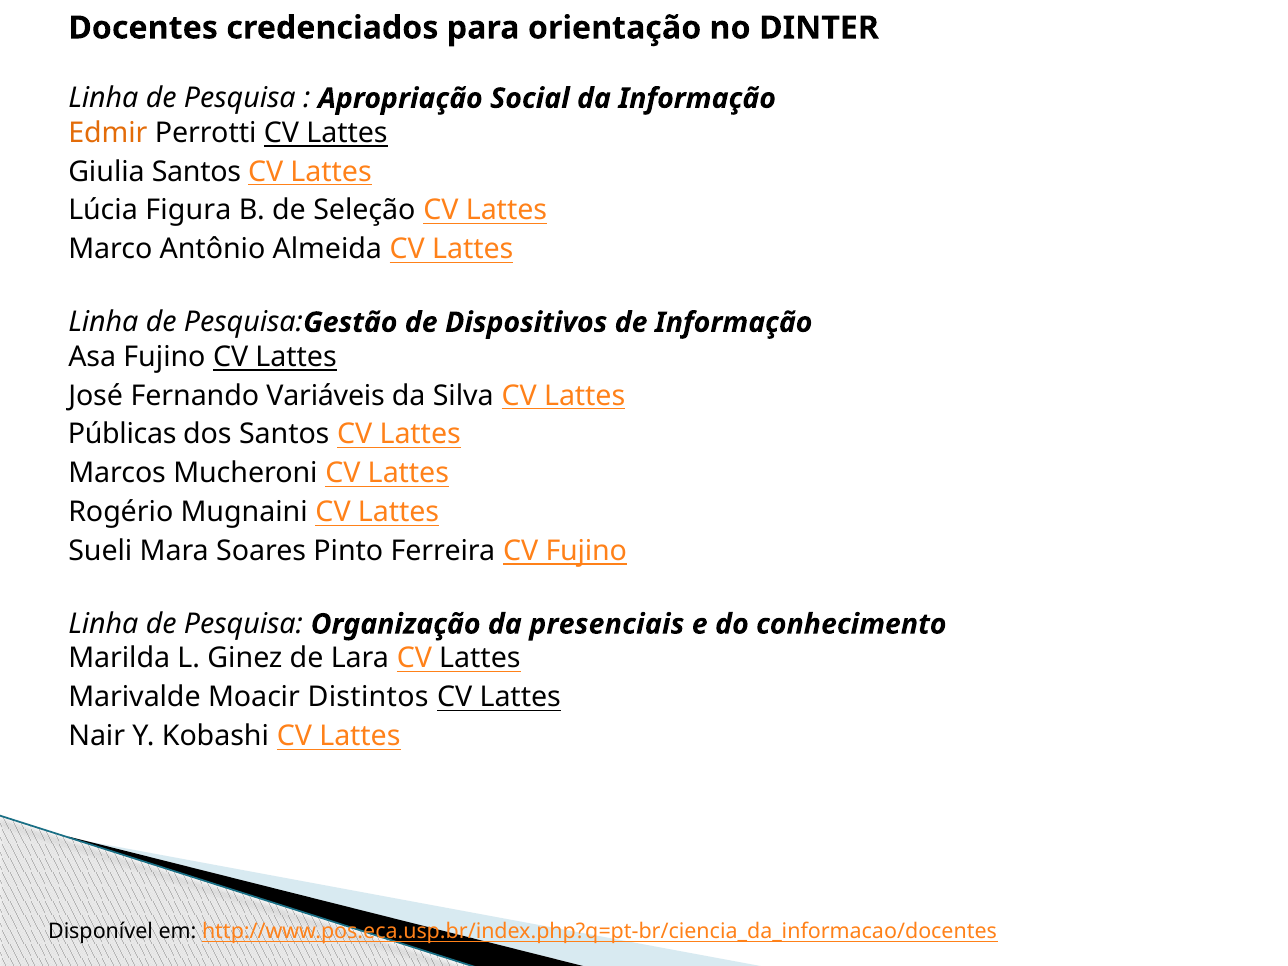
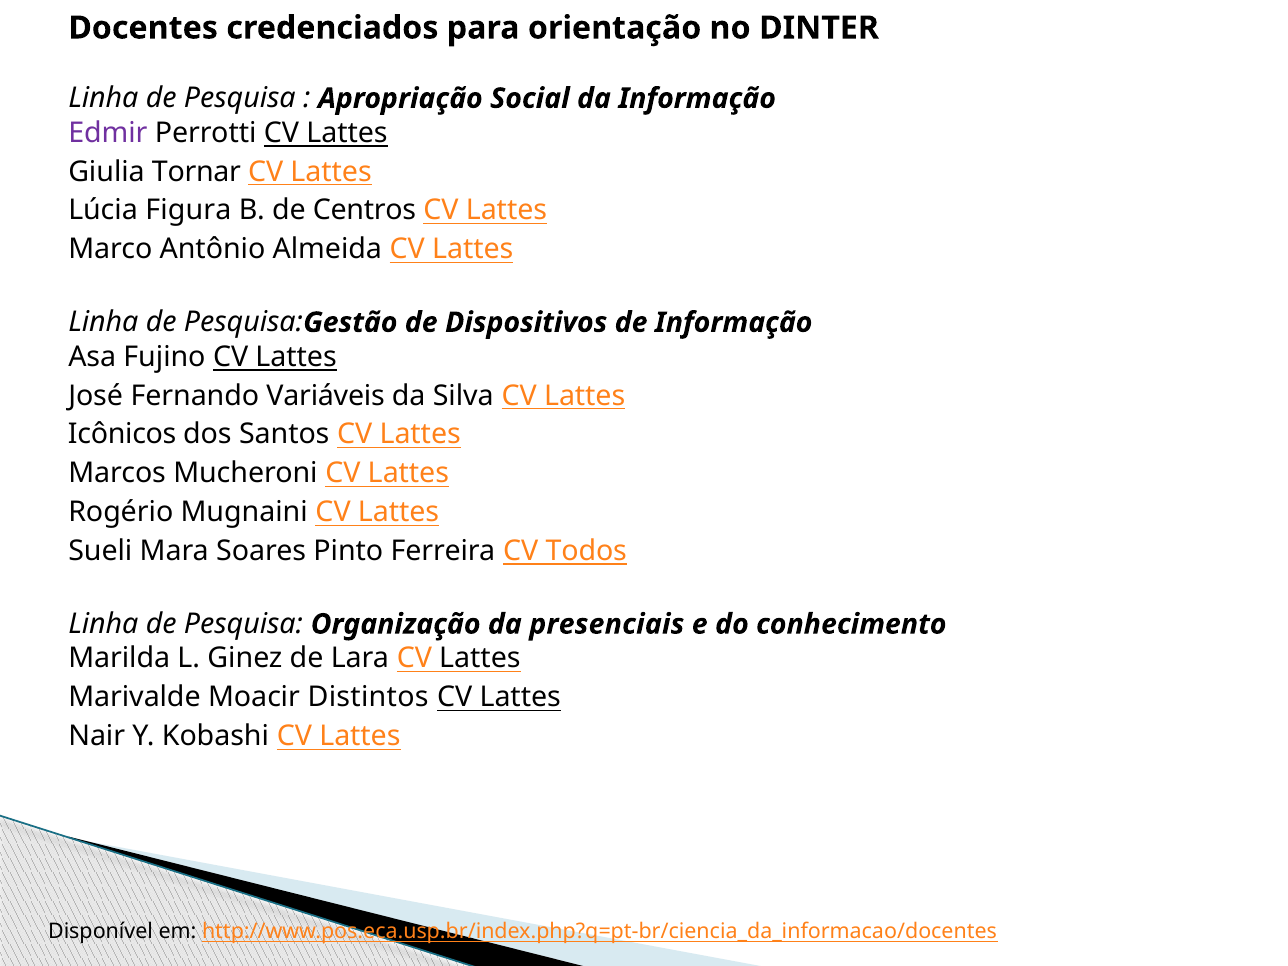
Edmir colour: orange -> purple
Giulia Santos: Santos -> Tornar
Seleção: Seleção -> Centros
Públicas: Públicas -> Icônicos
CV Fujino: Fujino -> Todos
